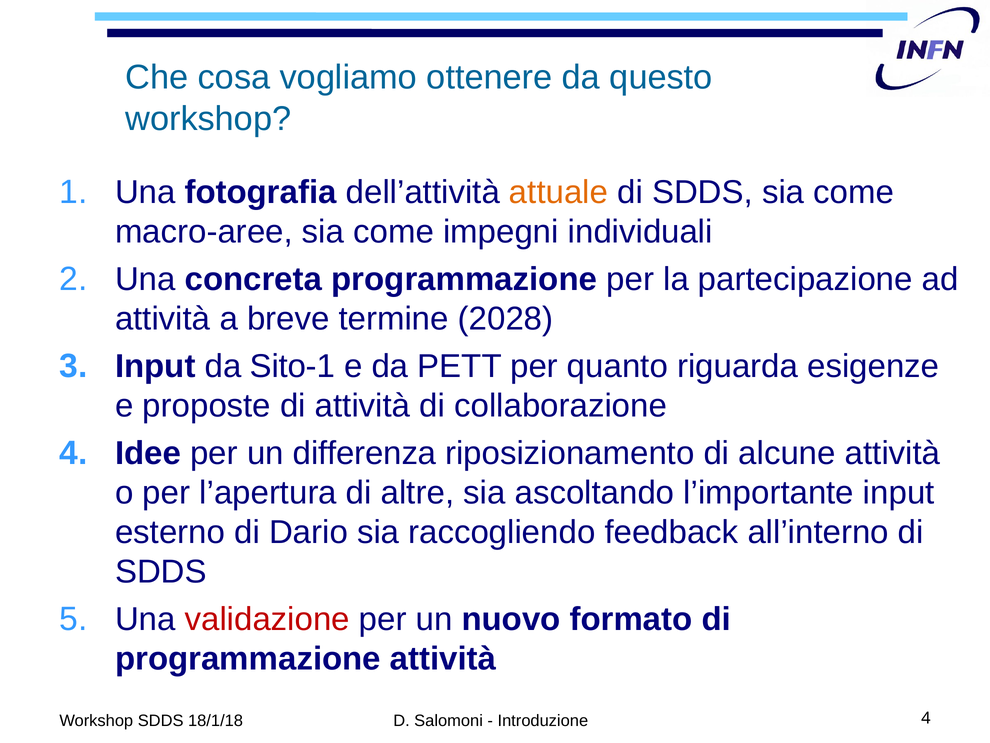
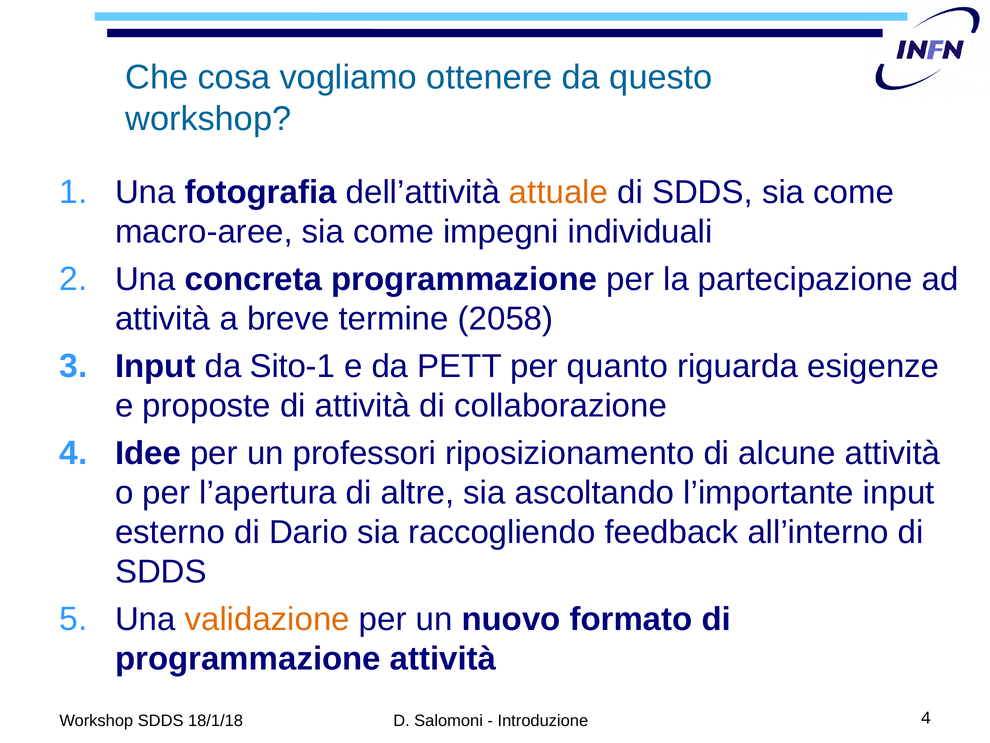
2028: 2028 -> 2058
differenza: differenza -> professori
validazione colour: red -> orange
